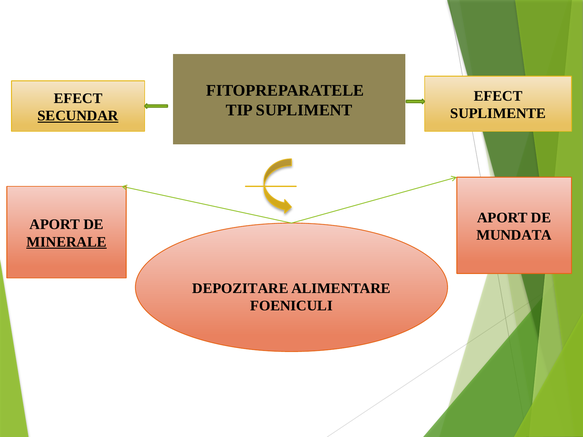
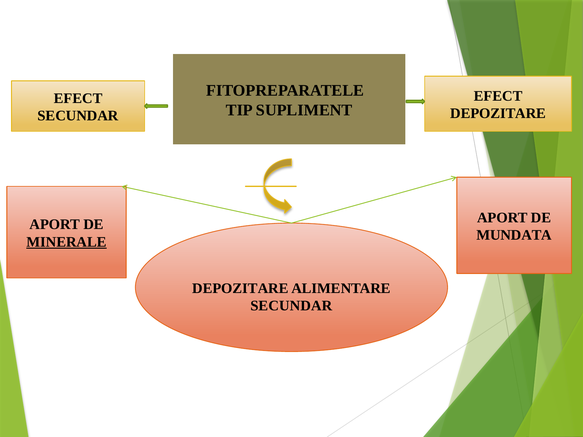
SUPLIMENTE at (498, 114): SUPLIMENTE -> DEPOZITARE
SECUNDAR at (78, 116) underline: present -> none
FOENICULI at (291, 306): FOENICULI -> SECUNDAR
